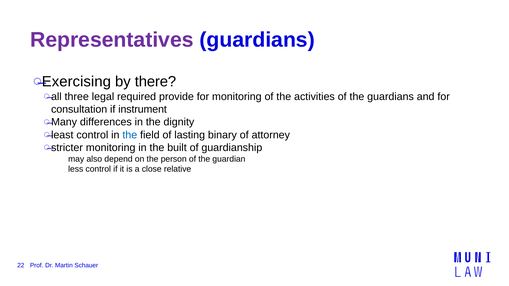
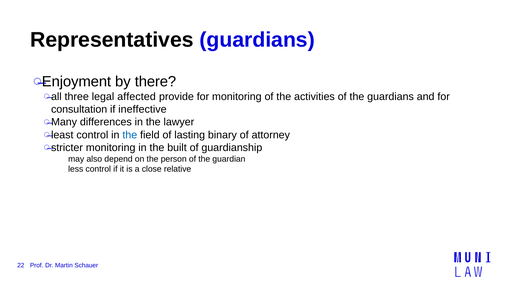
Representatives colour: purple -> black
Exercising: Exercising -> Enjoyment
required: required -> affected
instrument: instrument -> ineffective
dignity: dignity -> lawyer
